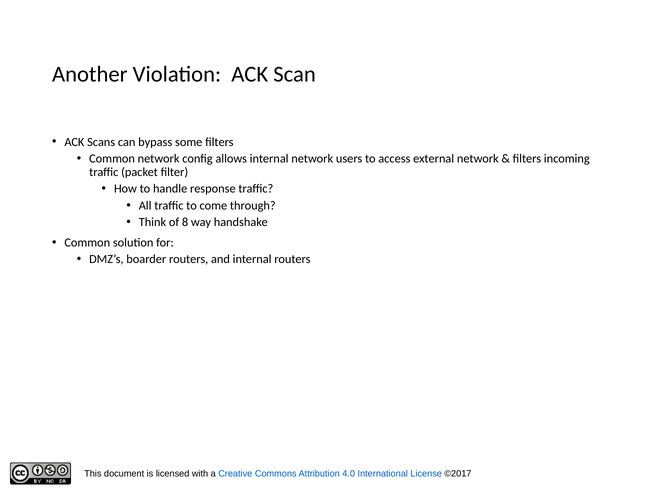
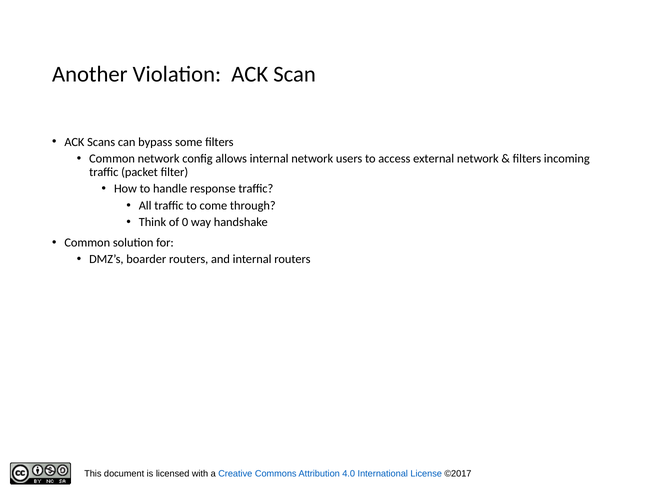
8: 8 -> 0
